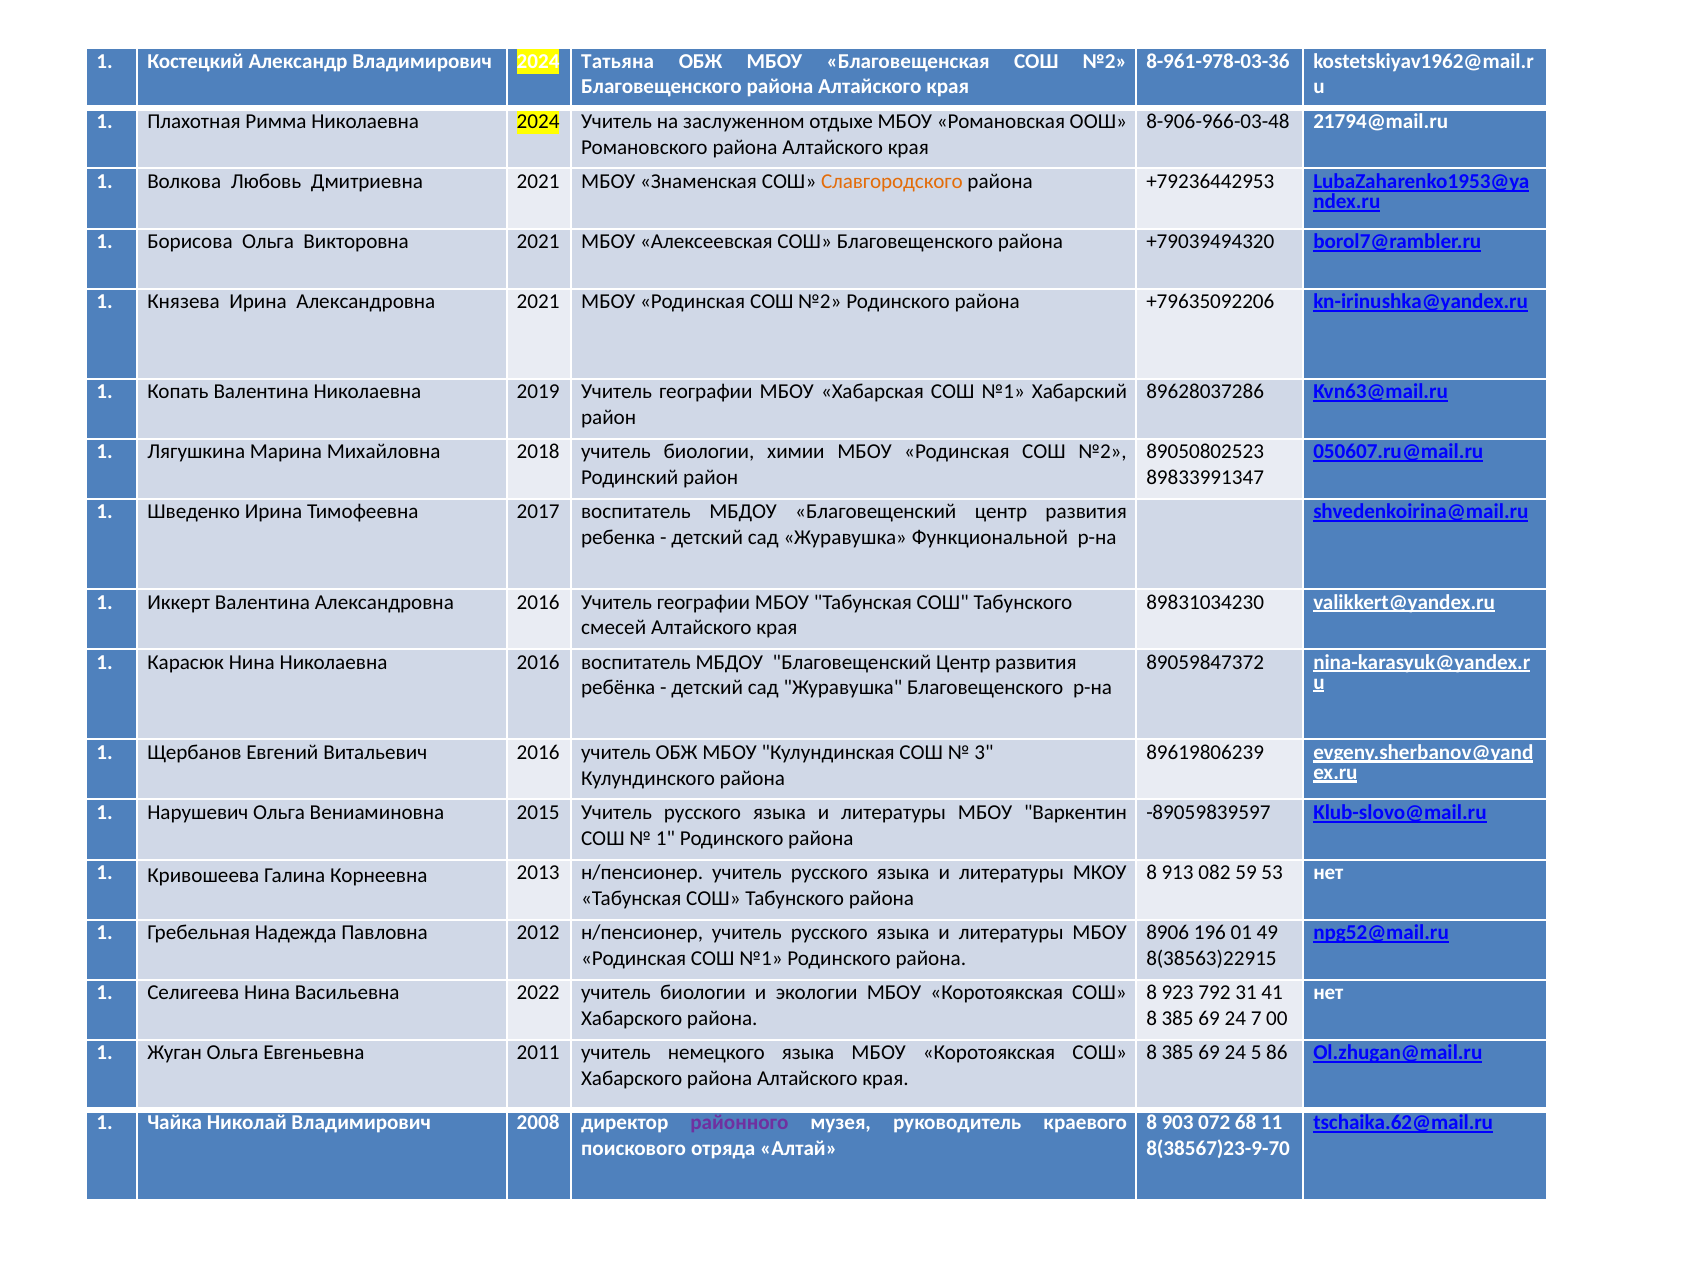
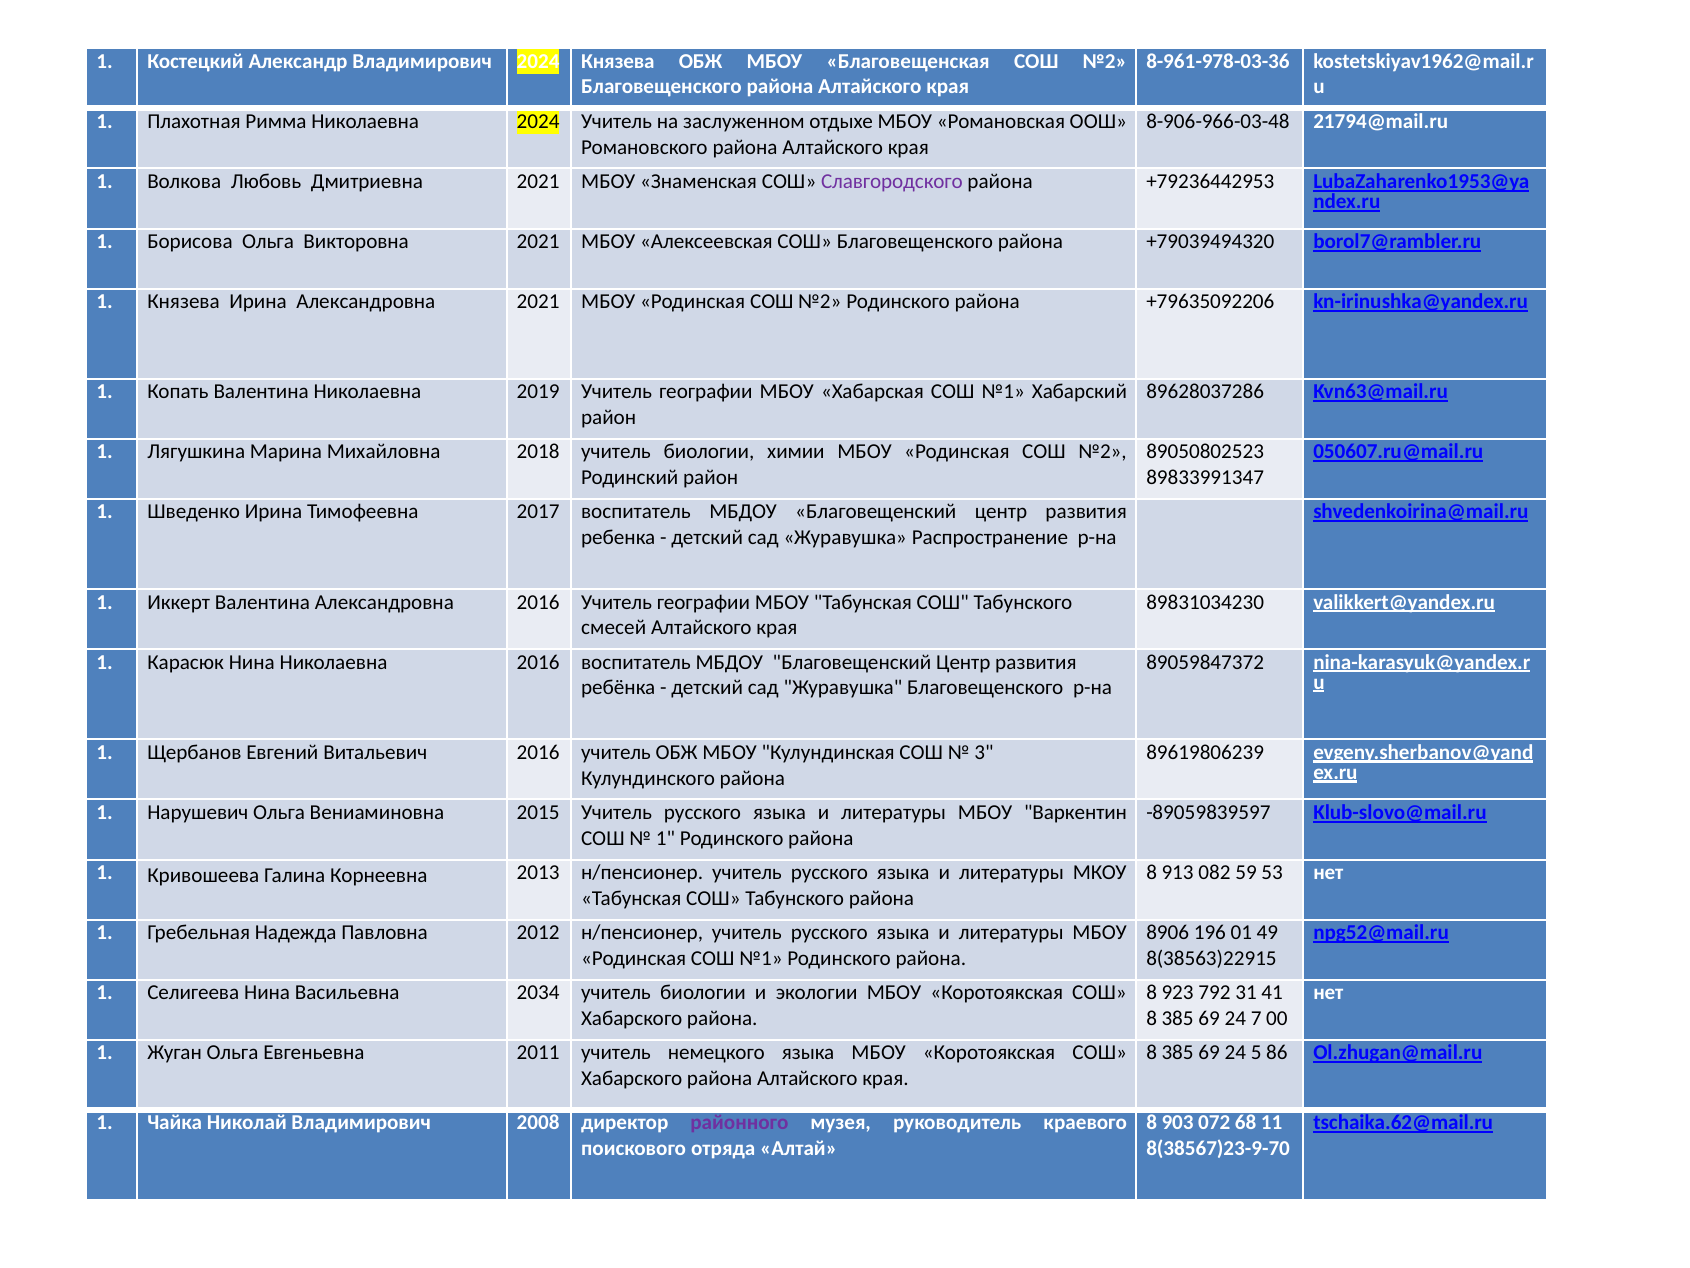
2024 Татьяна: Татьяна -> Князева
Славгородского colour: orange -> purple
Функциональной: Функциональной -> Распространение
2022: 2022 -> 2034
